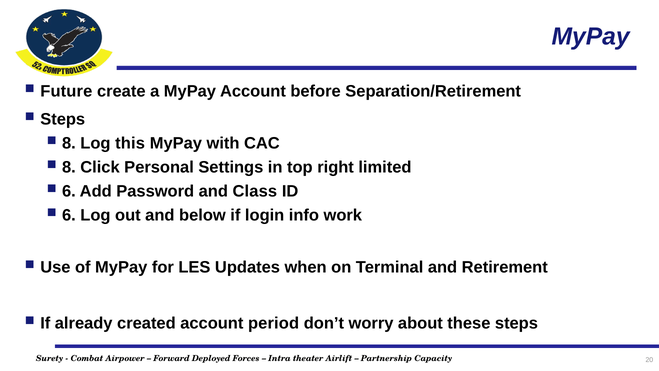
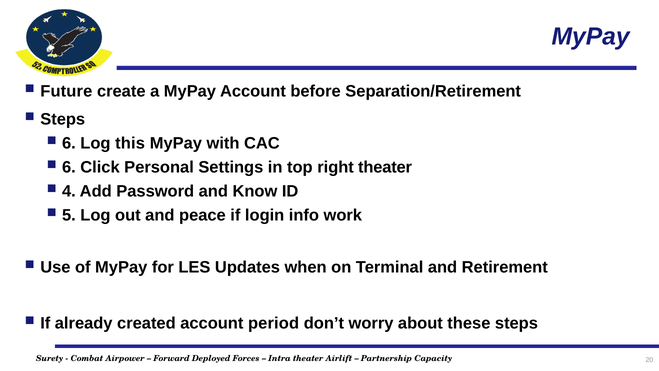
8 at (69, 143): 8 -> 6
8 at (69, 167): 8 -> 6
right limited: limited -> theater
6 at (69, 191): 6 -> 4
Class: Class -> Know
6 at (69, 215): 6 -> 5
below: below -> peace
